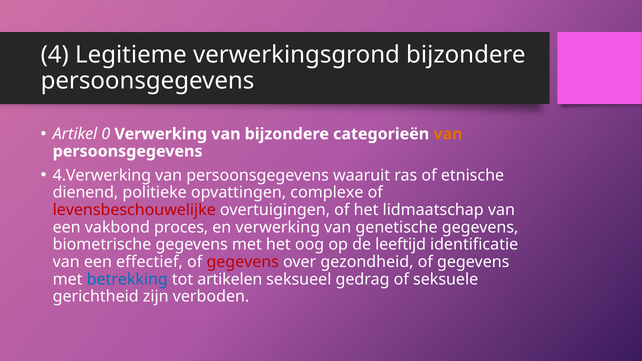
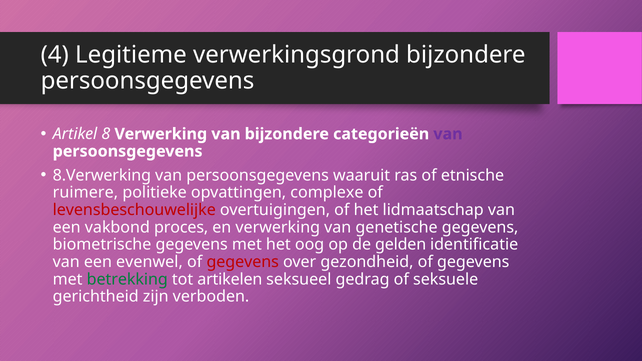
0: 0 -> 8
van at (448, 134) colour: orange -> purple
4.Verwerking: 4.Verwerking -> 8.Verwerking
dienend: dienend -> ruimere
leeftijd: leeftijd -> gelden
effectief: effectief -> evenwel
betrekking colour: blue -> green
